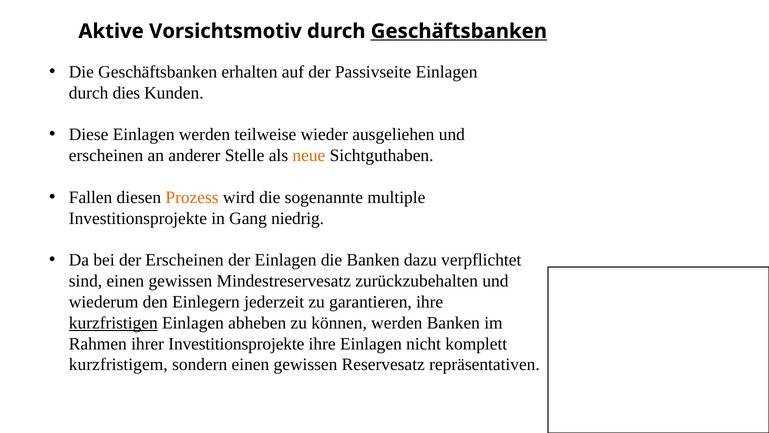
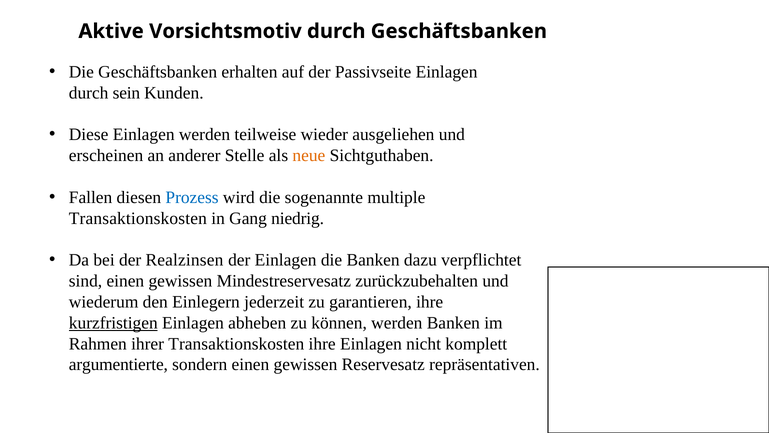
Geschäftsbanken at (459, 31) underline: present -> none
dies: dies -> sein
Prozess colour: orange -> blue
Investitionsprojekte at (138, 218): Investitionsprojekte -> Transaktionskosten
der Erscheinen: Erscheinen -> Realzinsen
ihrer Investitionsprojekte: Investitionsprojekte -> Transaktionskosten
kurzfristigem: kurzfristigem -> argumentierte
